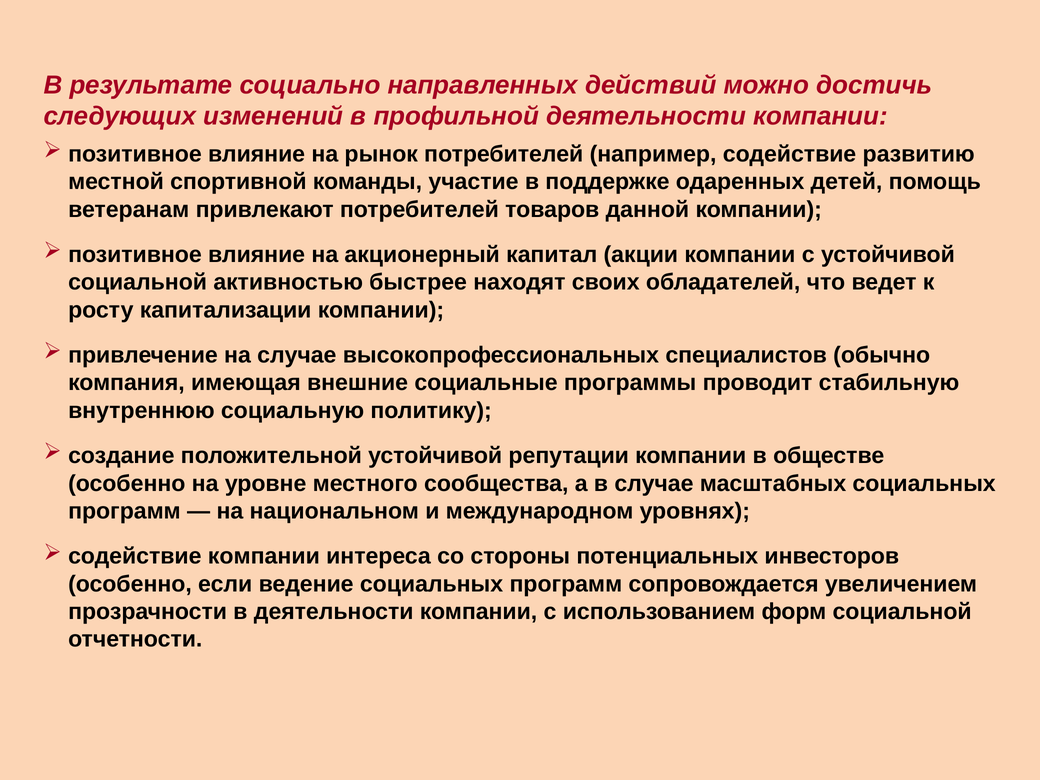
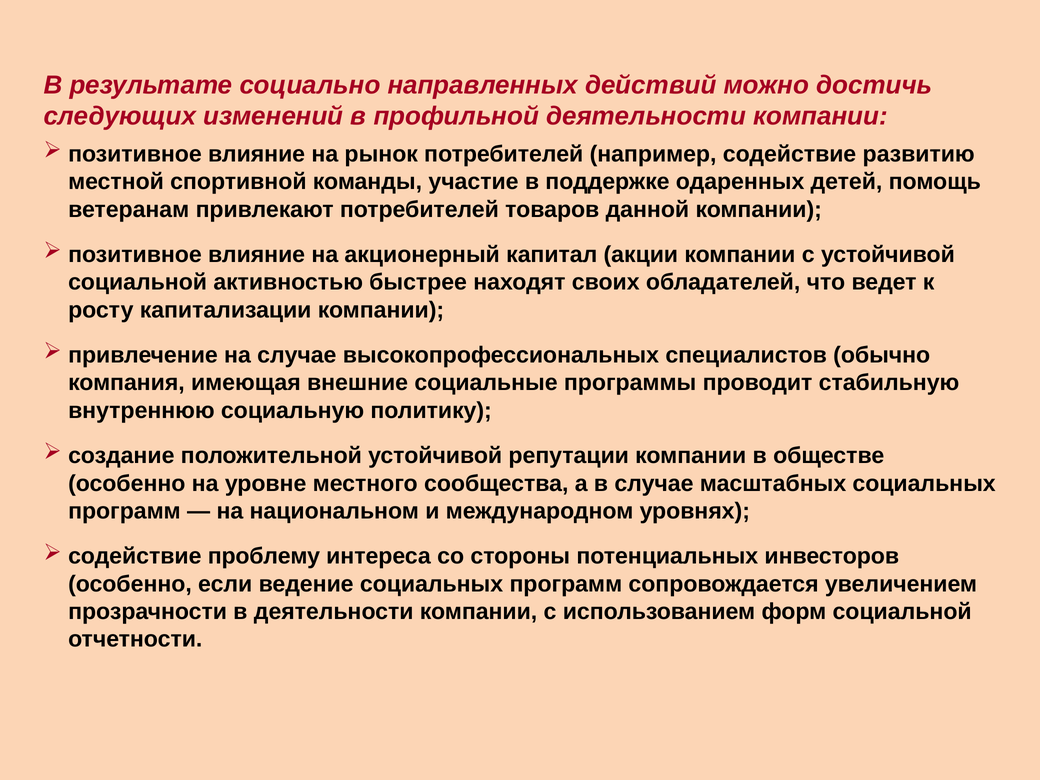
содействие компании: компании -> проблему
